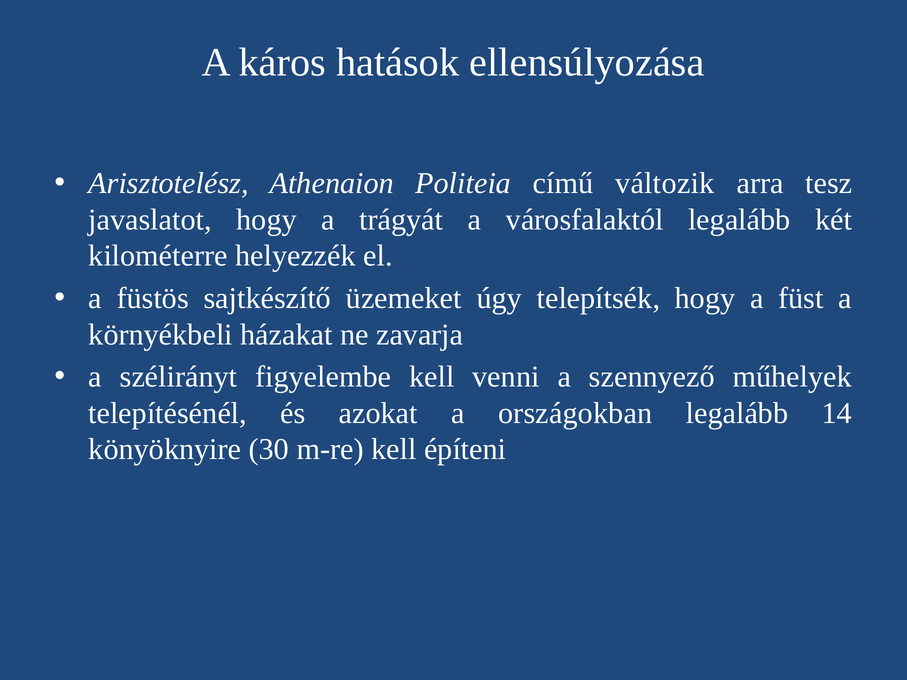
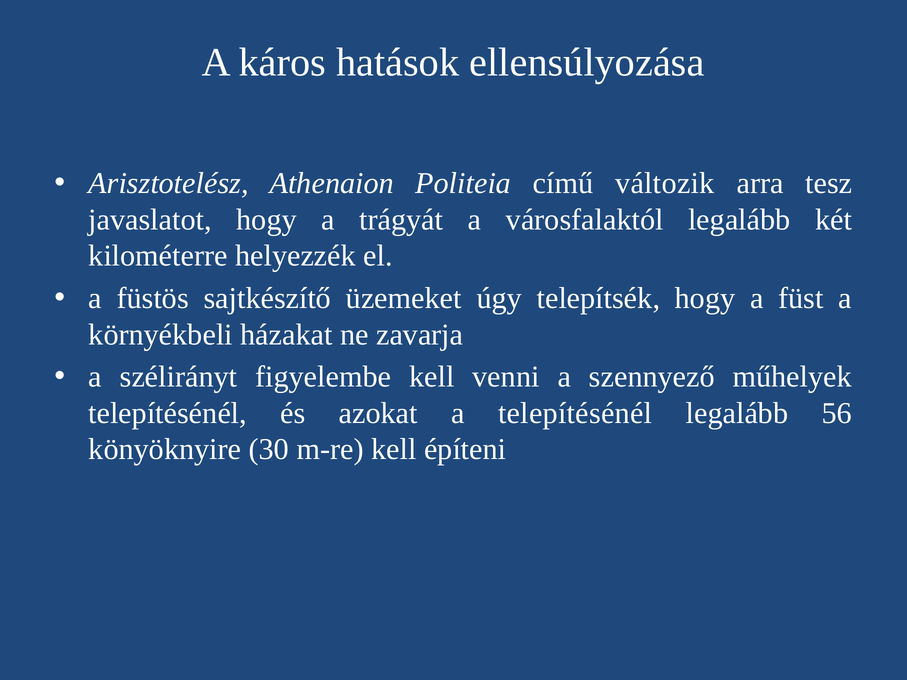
a országokban: országokban -> telepítésénél
14: 14 -> 56
